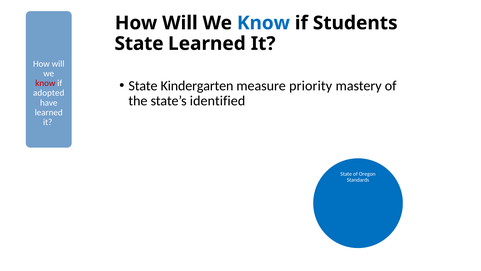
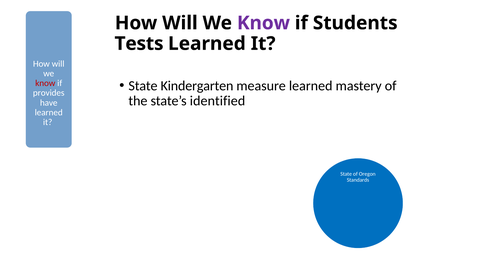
Know at (263, 23) colour: blue -> purple
State at (139, 44): State -> Tests
measure priority: priority -> learned
adopted: adopted -> provides
